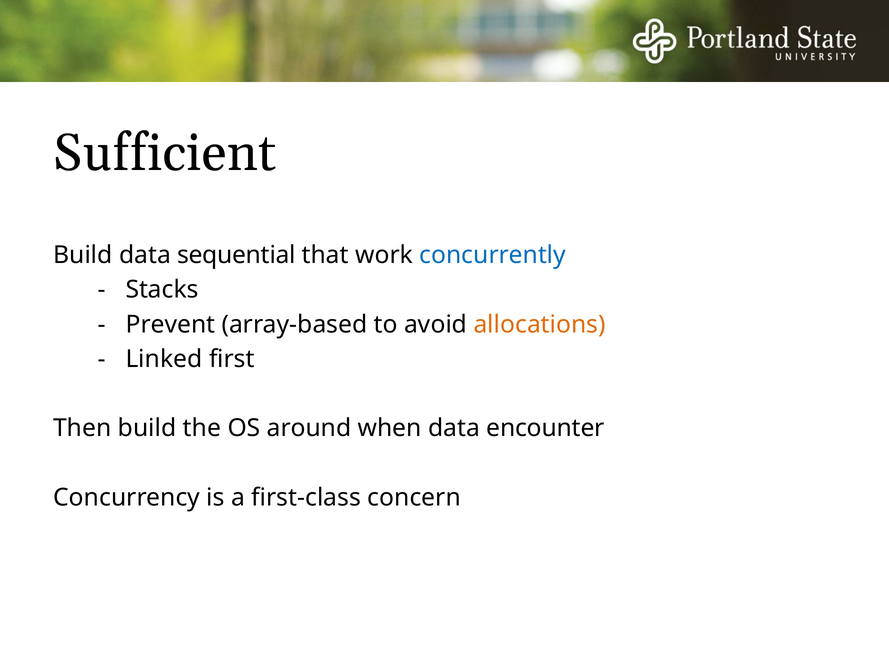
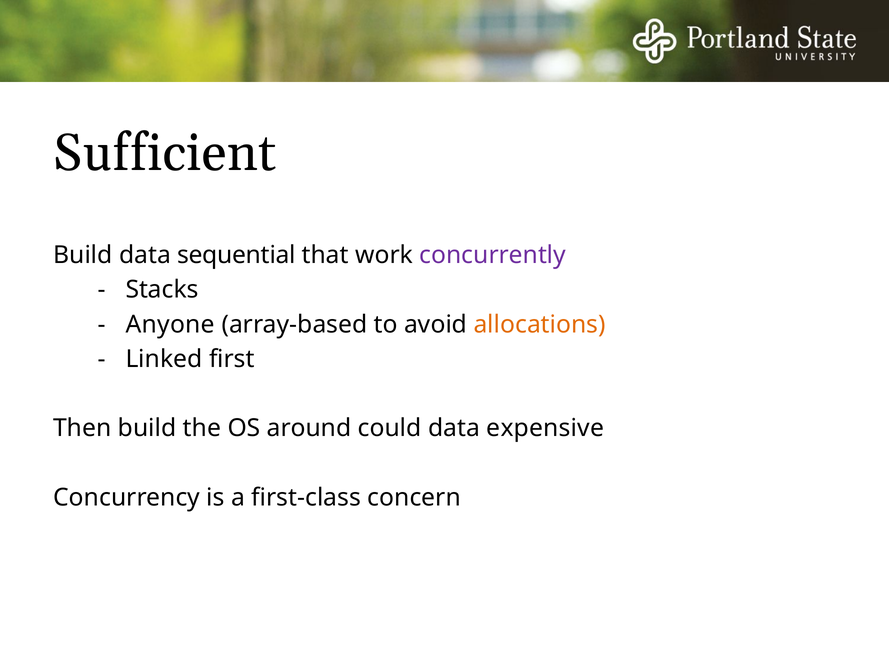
concurrently colour: blue -> purple
Prevent: Prevent -> Anyone
when: when -> could
encounter: encounter -> expensive
